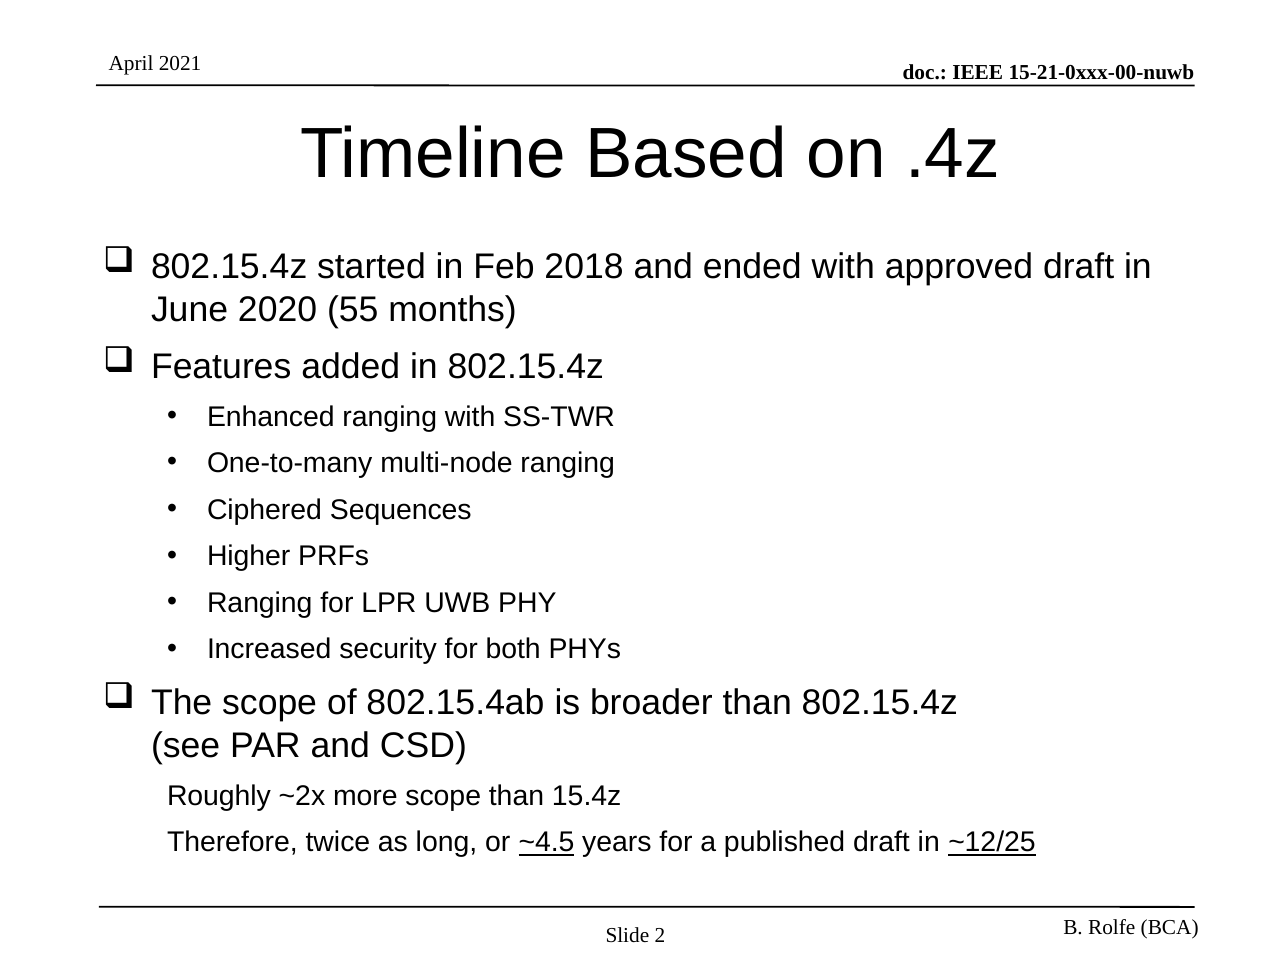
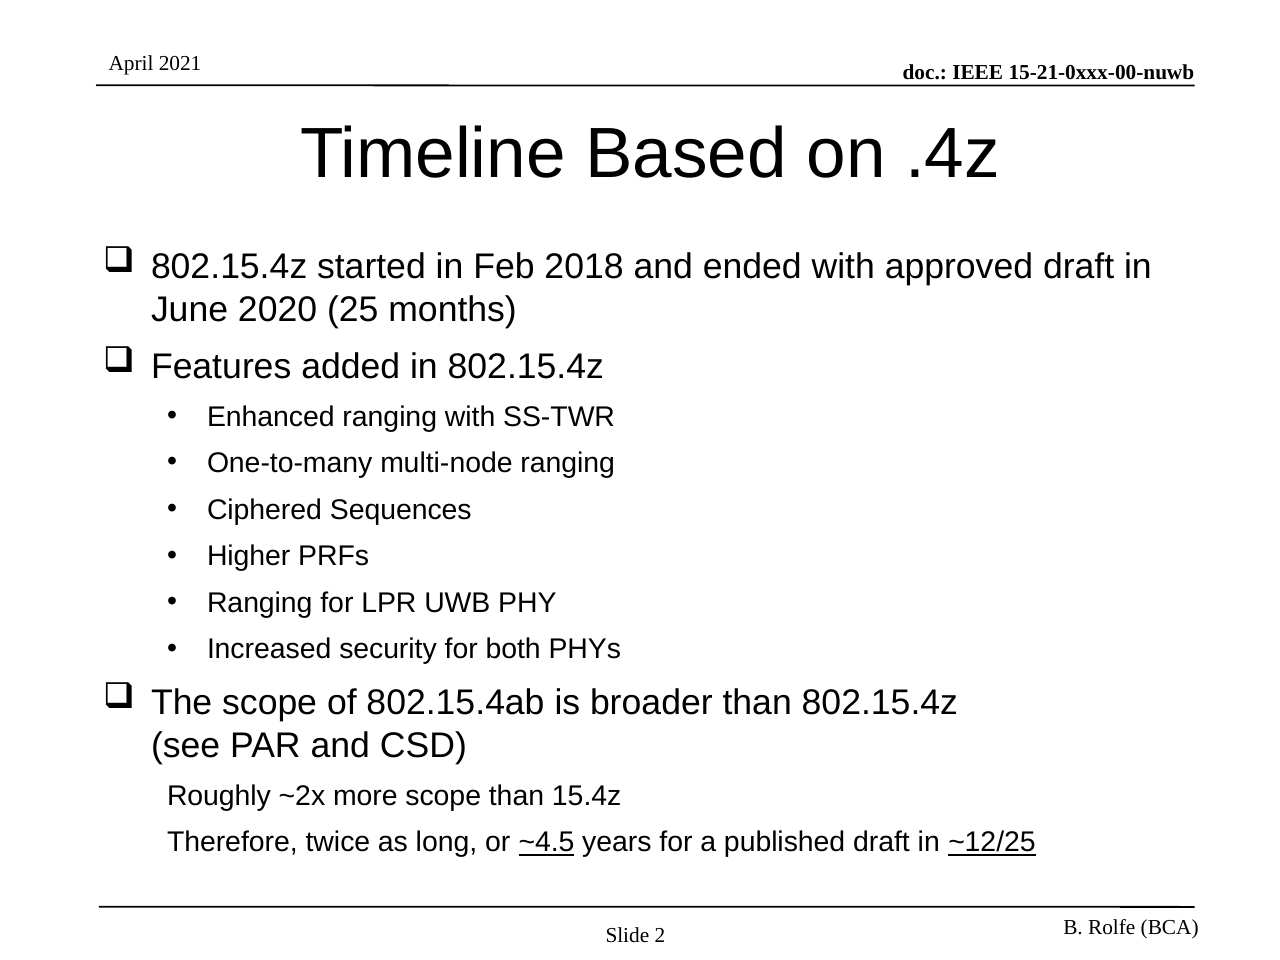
55: 55 -> 25
